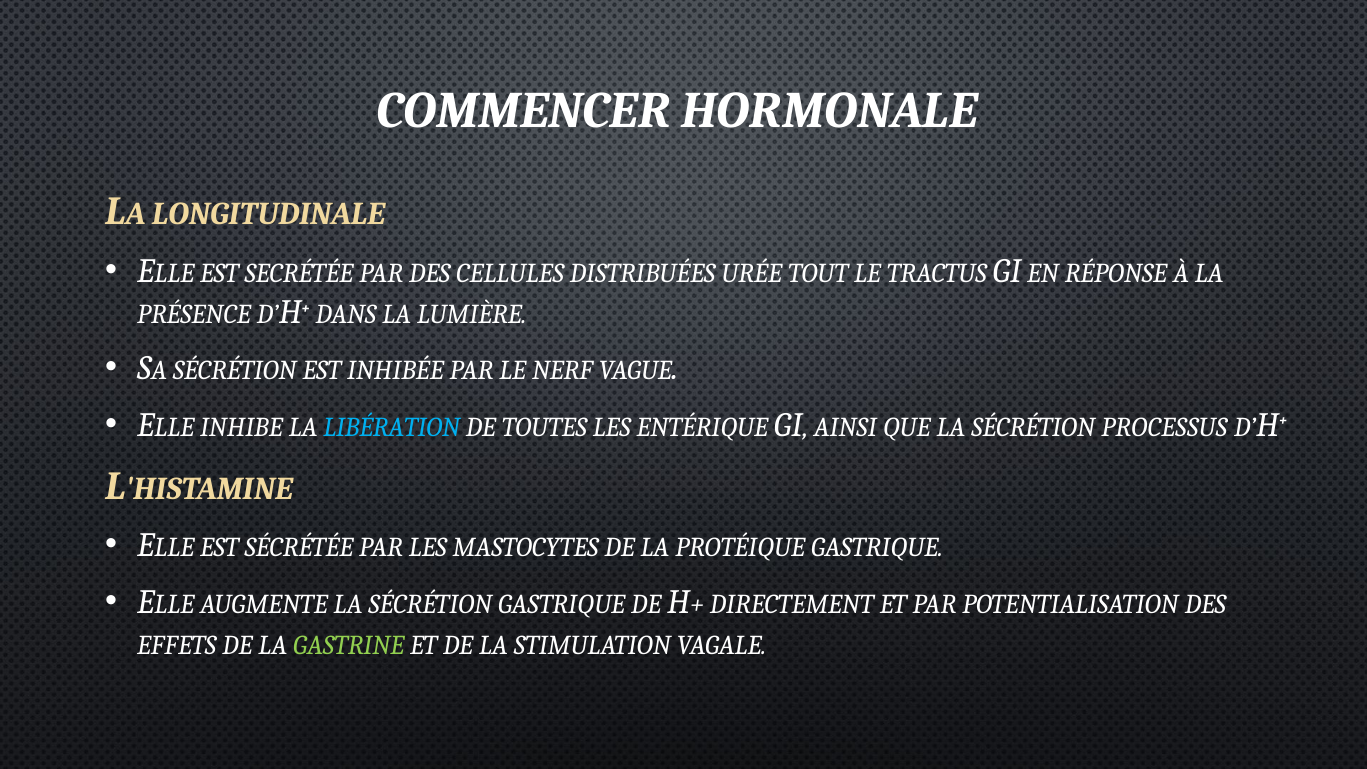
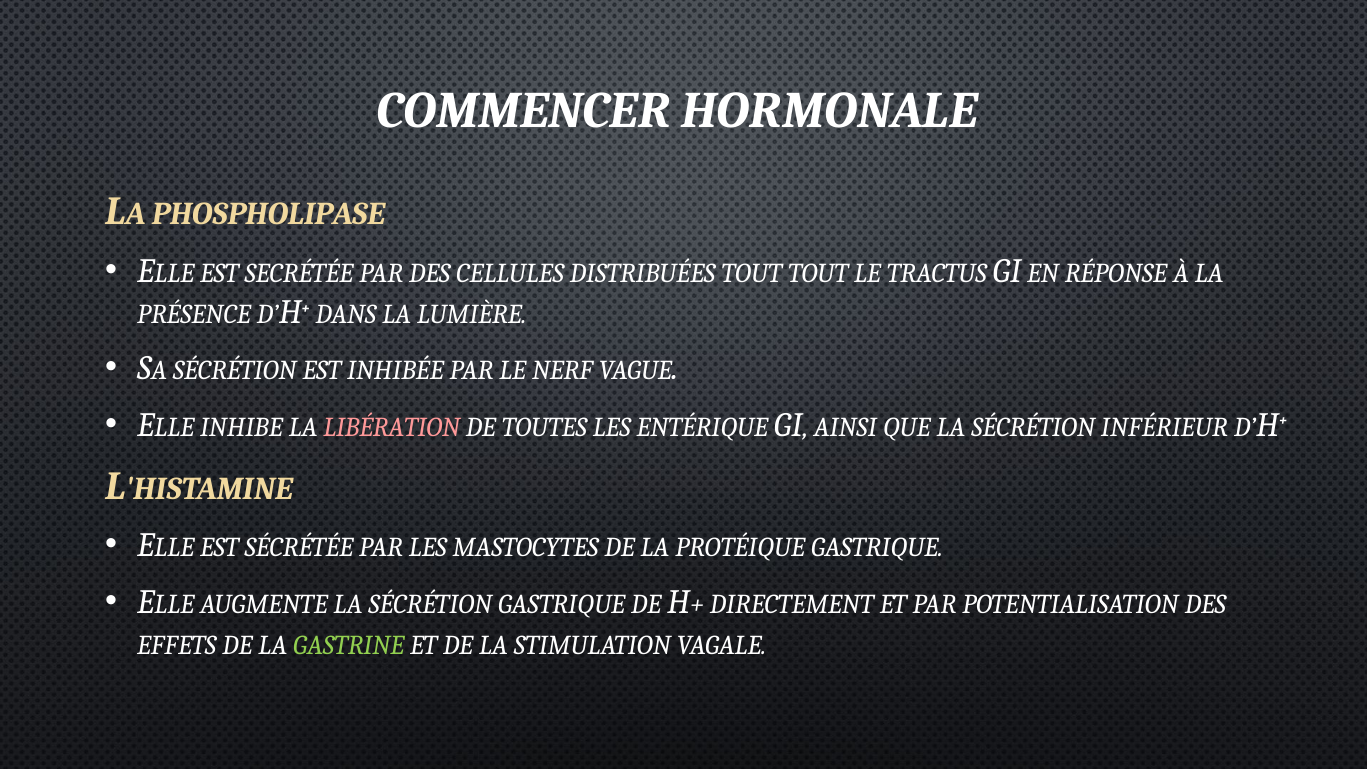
LONGITUDINALE: LONGITUDINALE -> PHOSPHOLIPASE
DISTRIBUÉES URÉE: URÉE -> TOUT
LIBÉRATION colour: light blue -> pink
PROCESSUS: PROCESSUS -> INFÉRIEUR
